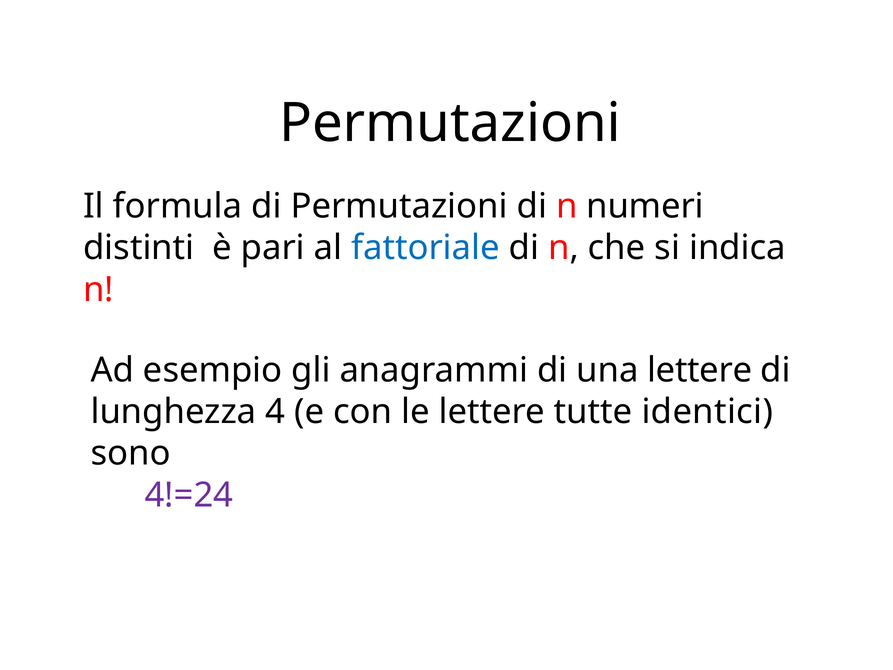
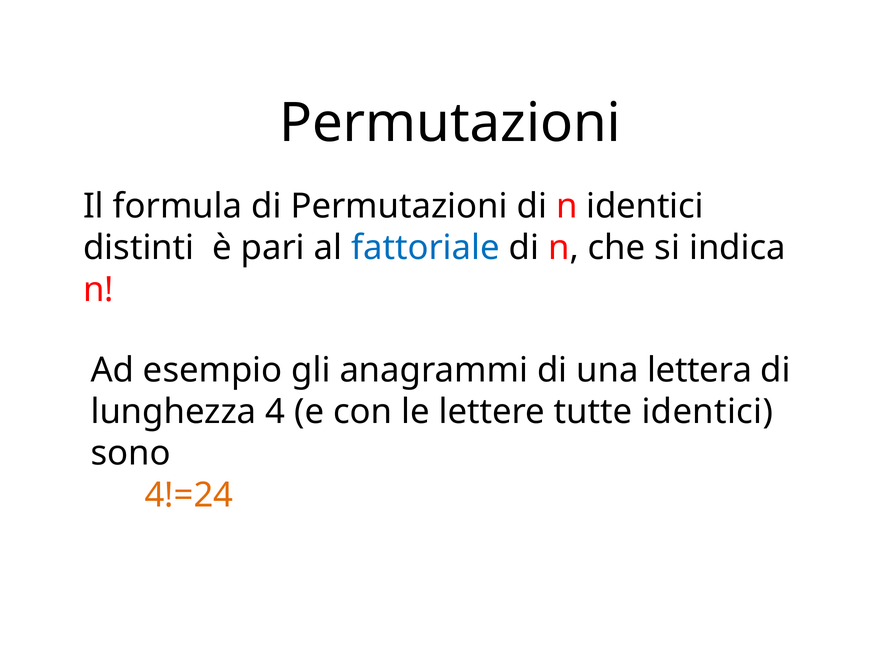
n numeri: numeri -> identici
una lettere: lettere -> lettera
4!=24 colour: purple -> orange
